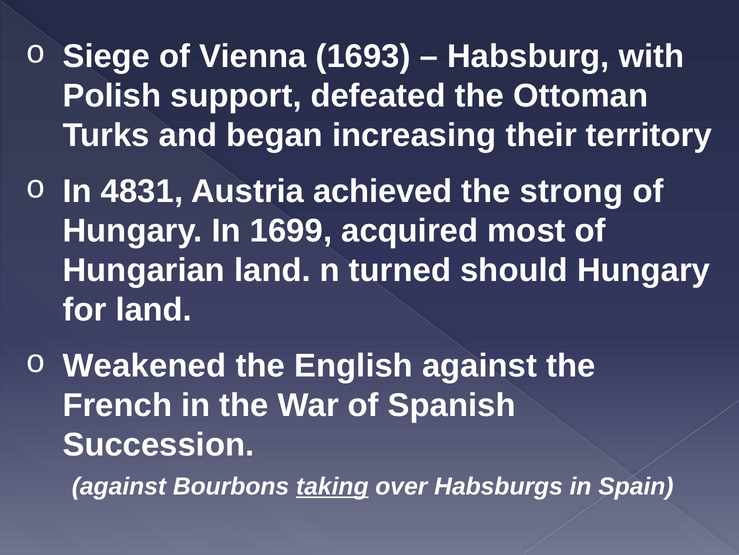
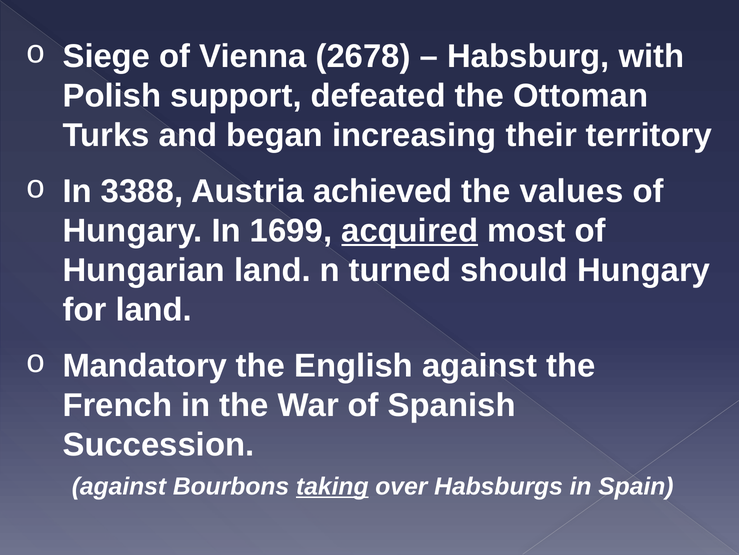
1693: 1693 -> 2678
4831: 4831 -> 3388
strong: strong -> values
acquired underline: none -> present
Weakened: Weakened -> Mandatory
